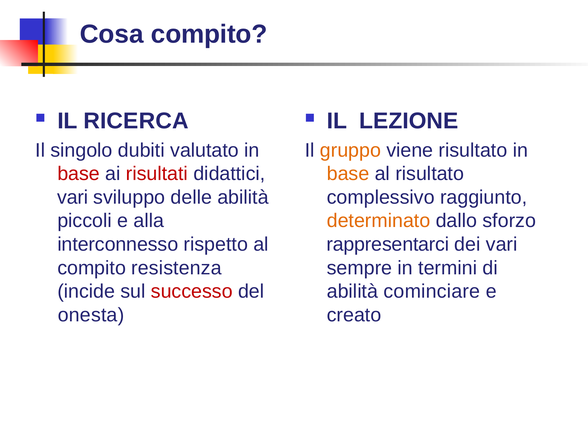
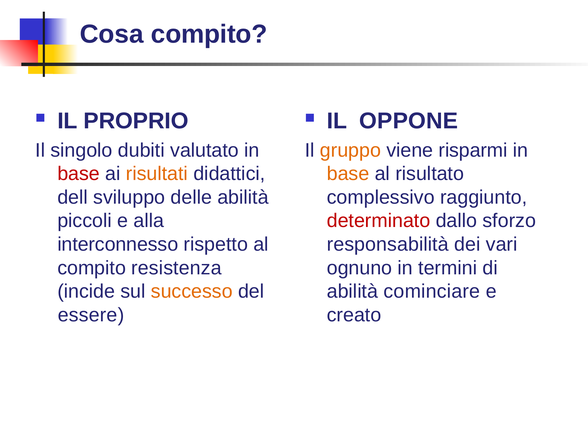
RICERCA: RICERCA -> PROPRIO
LEZIONE: LEZIONE -> OPPONE
viene risultato: risultato -> risparmi
risultati colour: red -> orange
vari at (73, 197): vari -> dell
determinato colour: orange -> red
rappresentarci: rappresentarci -> responsabilità
sempre: sempre -> ognuno
successo colour: red -> orange
onesta: onesta -> essere
